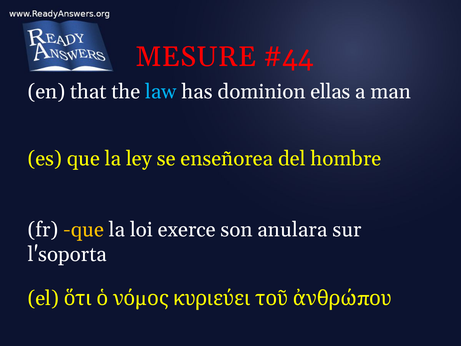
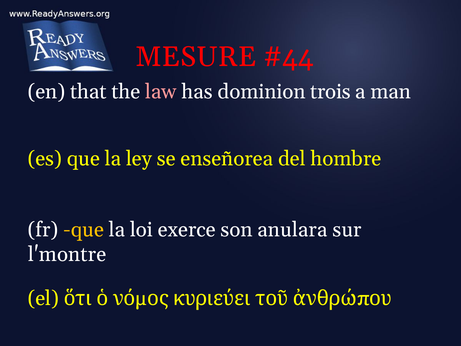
law colour: light blue -> pink
ellas: ellas -> trois
l'soporta: l'soporta -> l'montre
